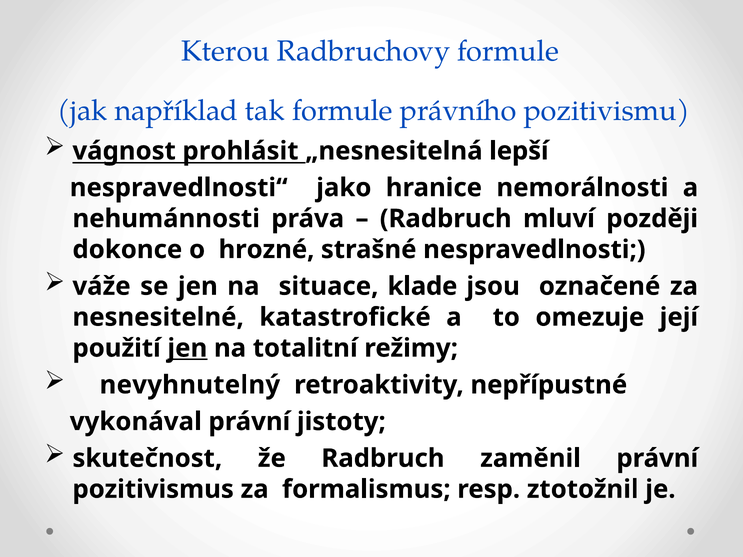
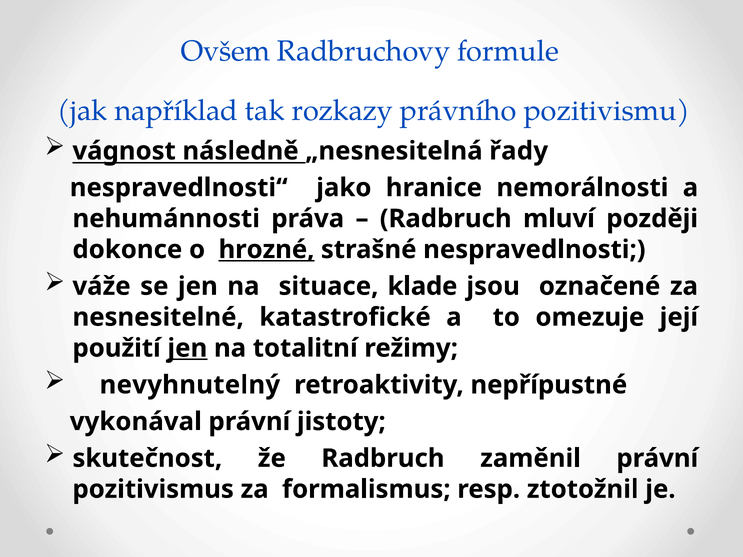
Kterou: Kterou -> Ovšem
tak formule: formule -> rozkazy
prohlásit: prohlásit -> následně
lepší: lepší -> řady
hrozné underline: none -> present
